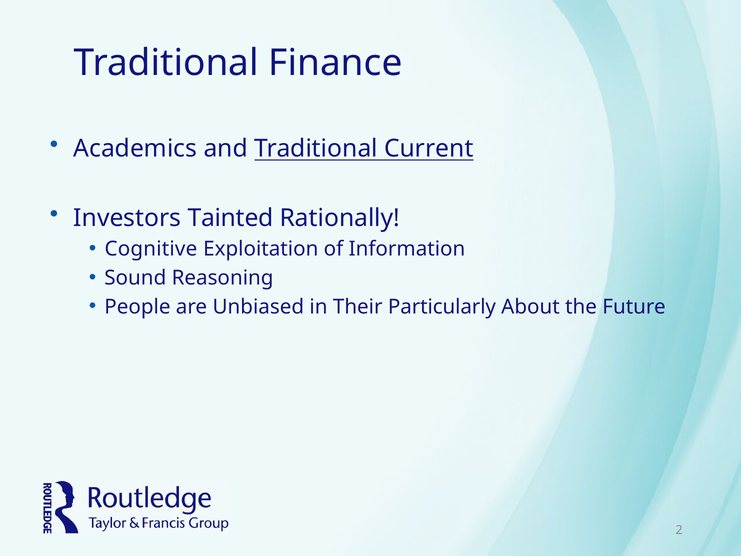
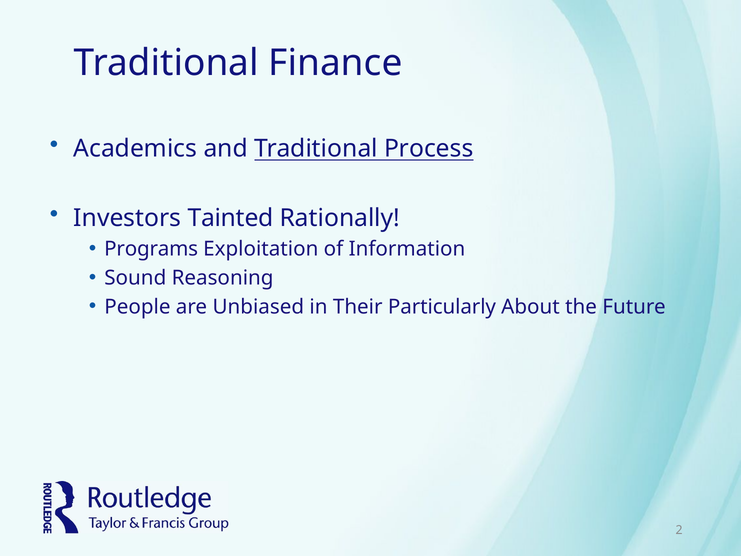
Current: Current -> Process
Cognitive: Cognitive -> Programs
